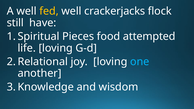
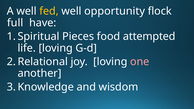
crackerjacks: crackerjacks -> opportunity
still: still -> full
one colour: light blue -> pink
